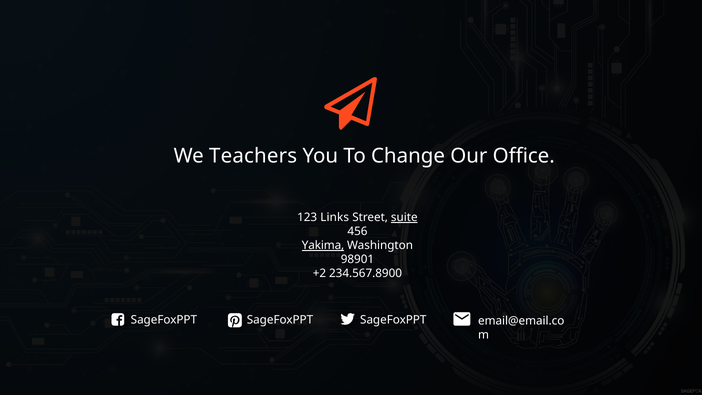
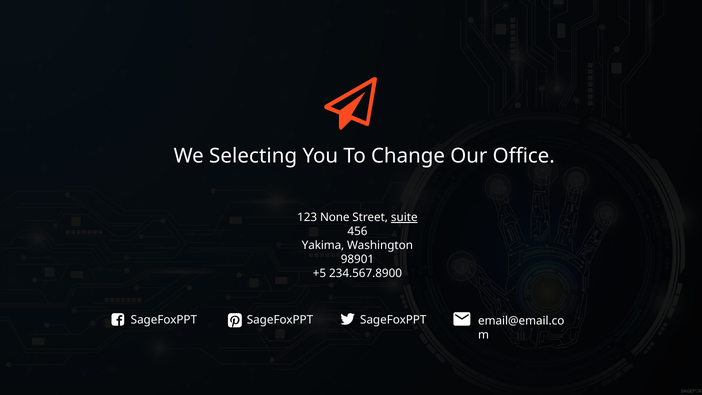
Teachers: Teachers -> Selecting
Links: Links -> None
Yakima underline: present -> none
+2: +2 -> +5
